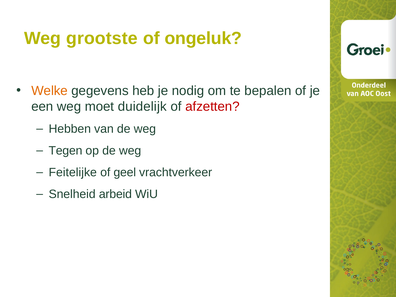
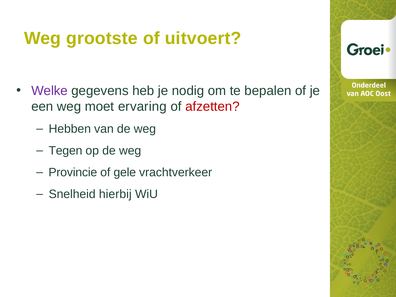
ongeluk: ongeluk -> uitvoert
Welke colour: orange -> purple
duidelijk: duidelijk -> ervaring
Feitelijke: Feitelijke -> Provincie
geel: geel -> gele
arbeid: arbeid -> hierbij
